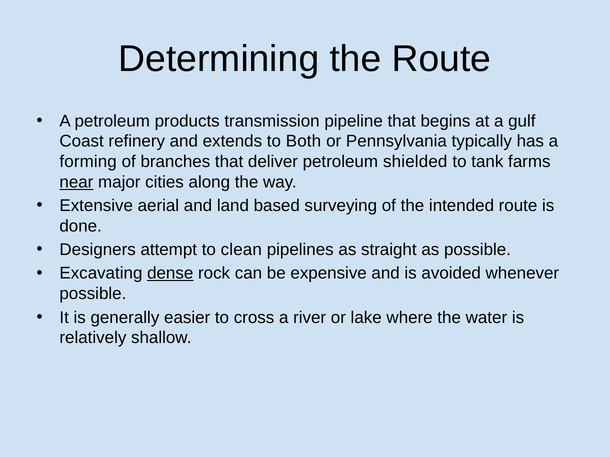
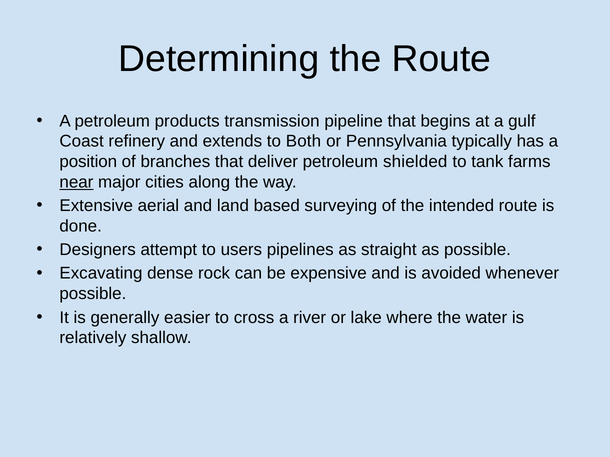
forming: forming -> position
clean: clean -> users
dense underline: present -> none
